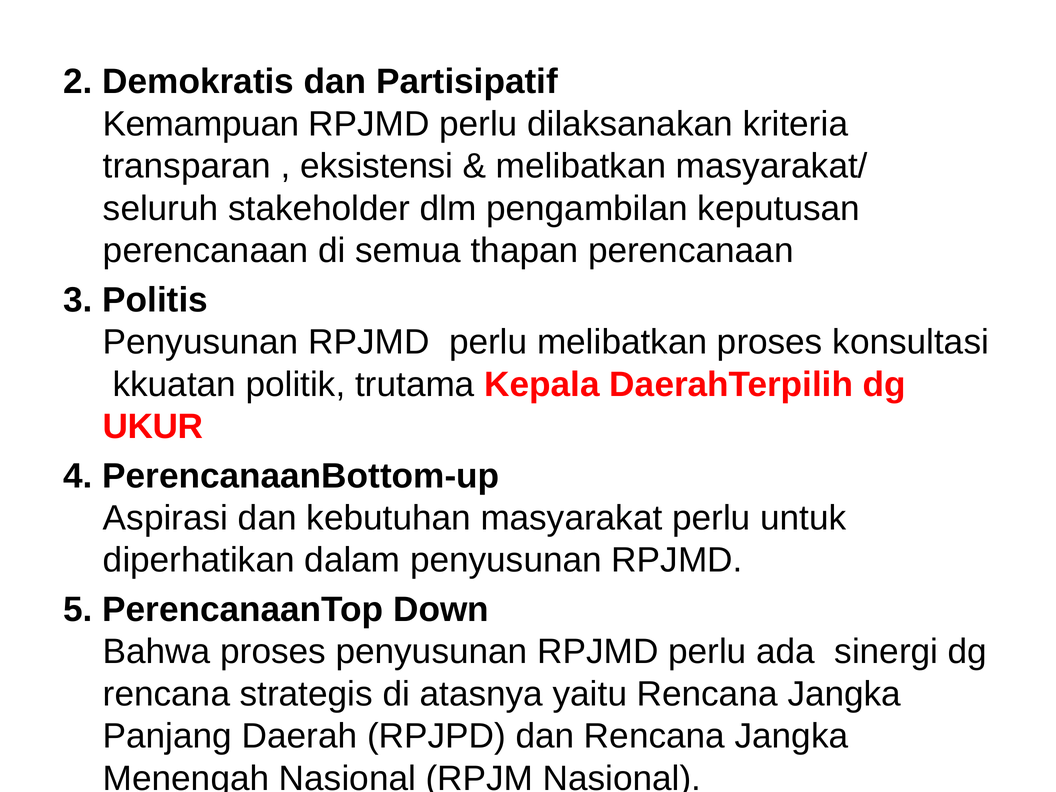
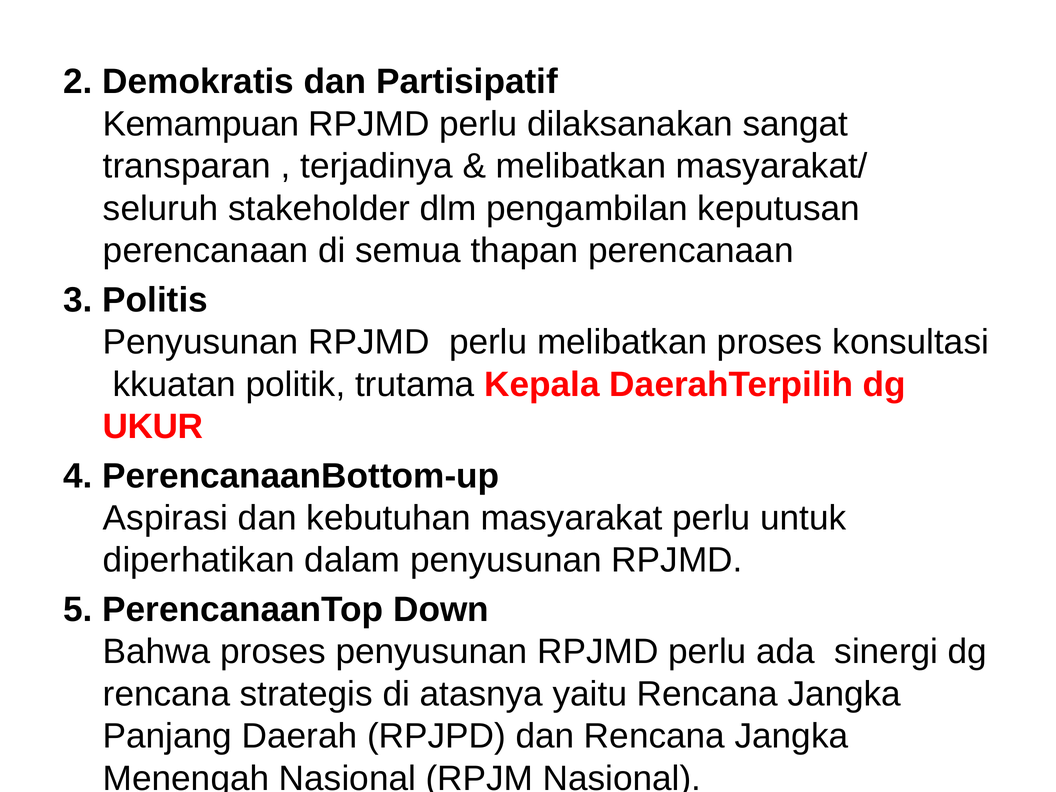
kriteria: kriteria -> sangat
eksistensi: eksistensi -> terjadinya
